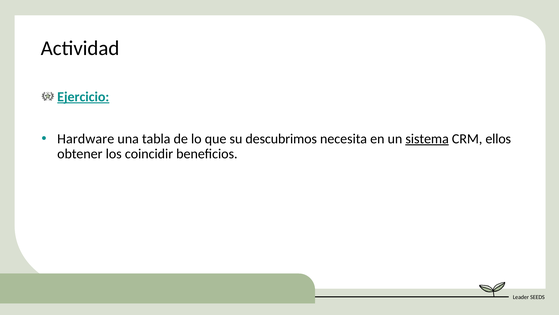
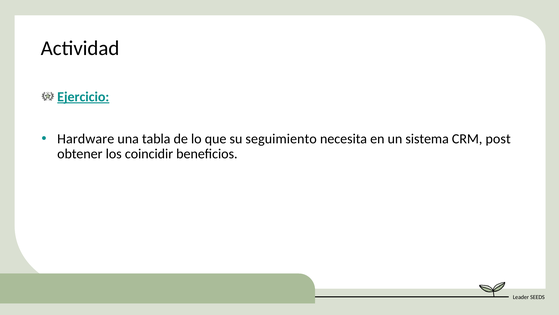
descubrimos: descubrimos -> seguimiento
sistema underline: present -> none
ellos: ellos -> post
